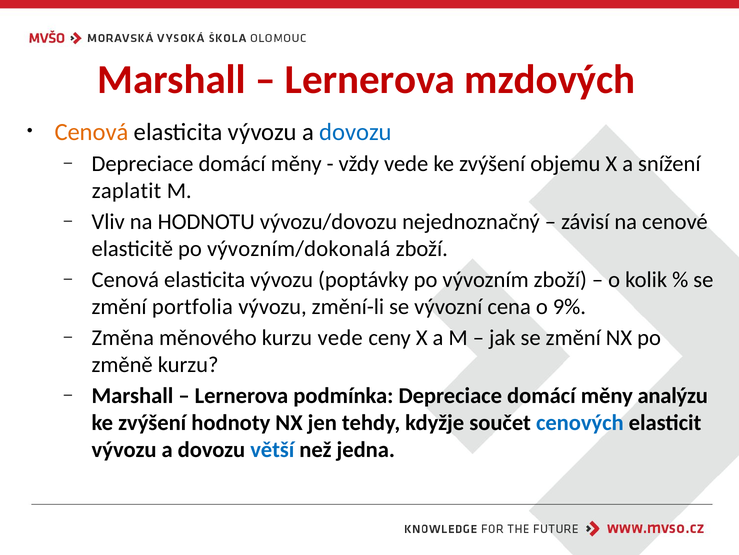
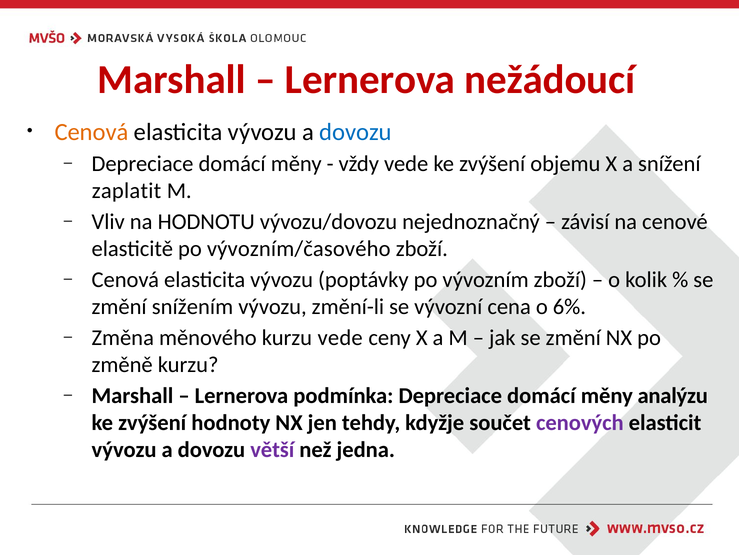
mzdových: mzdových -> nežádoucí
vývozním/dokonalá: vývozním/dokonalá -> vývozním/časového
portfolia: portfolia -> snížením
9%: 9% -> 6%
cenových colour: blue -> purple
větší colour: blue -> purple
